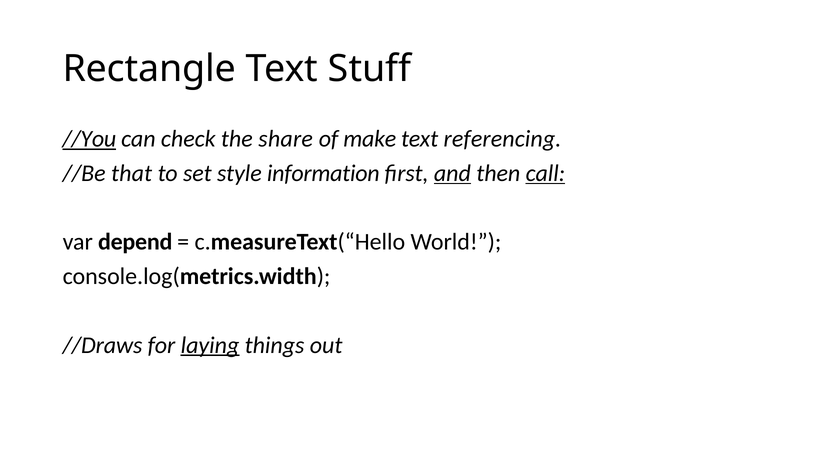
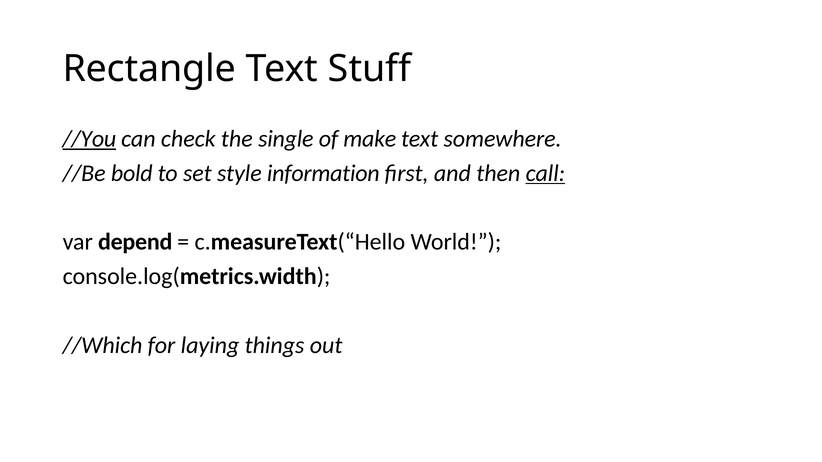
share: share -> single
referencing: referencing -> somewhere
that: that -> bold
and underline: present -> none
//Draws: //Draws -> //Which
laying underline: present -> none
